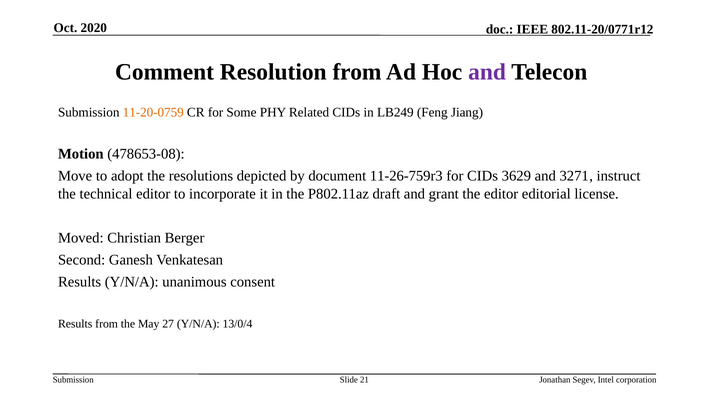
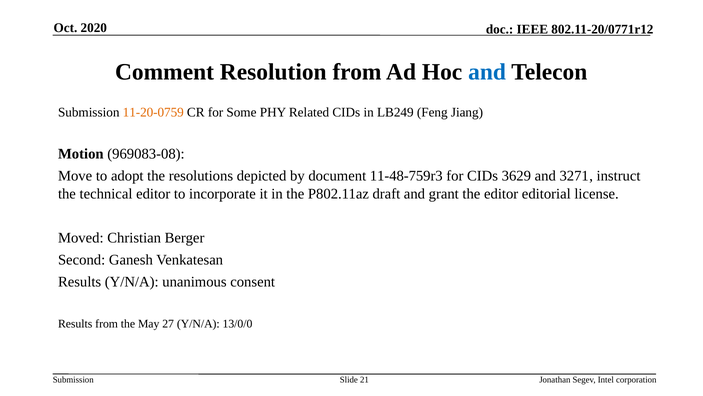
and at (487, 72) colour: purple -> blue
478653-08: 478653-08 -> 969083-08
11-26-759r3: 11-26-759r3 -> 11-48-759r3
13/0/4: 13/0/4 -> 13/0/0
